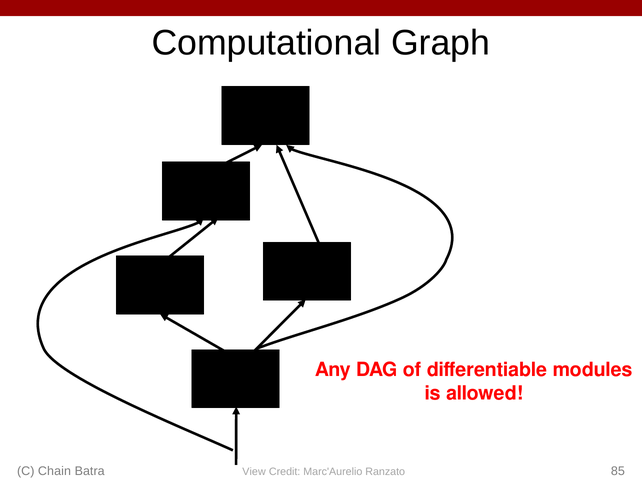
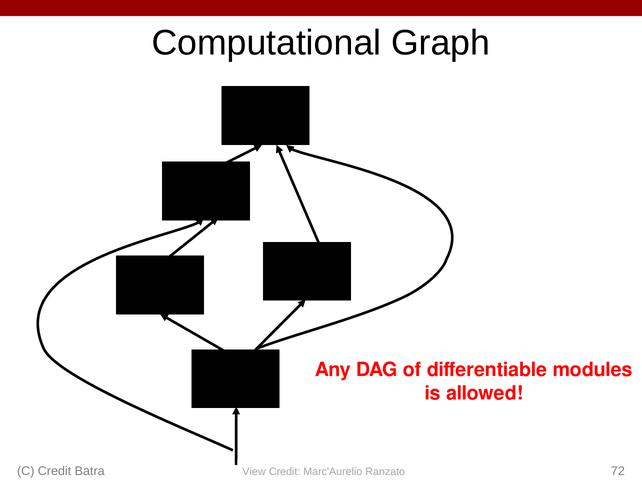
C Chain: Chain -> Credit
85: 85 -> 72
